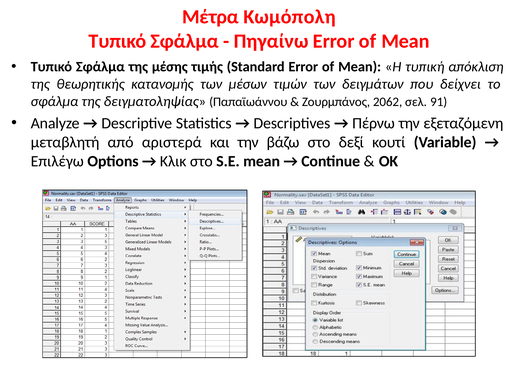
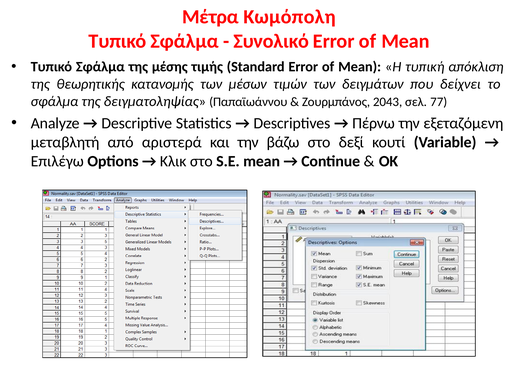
Πηγαίνω: Πηγαίνω -> Συνολικό
2062: 2062 -> 2043
91: 91 -> 77
